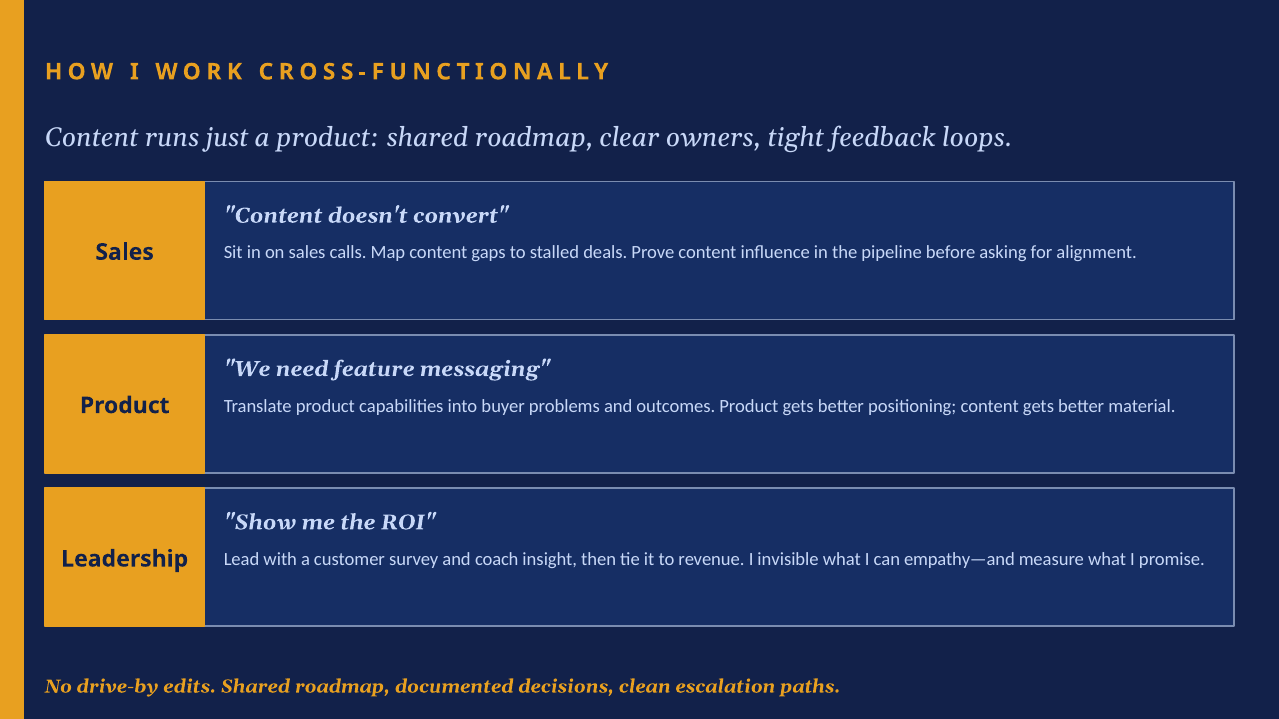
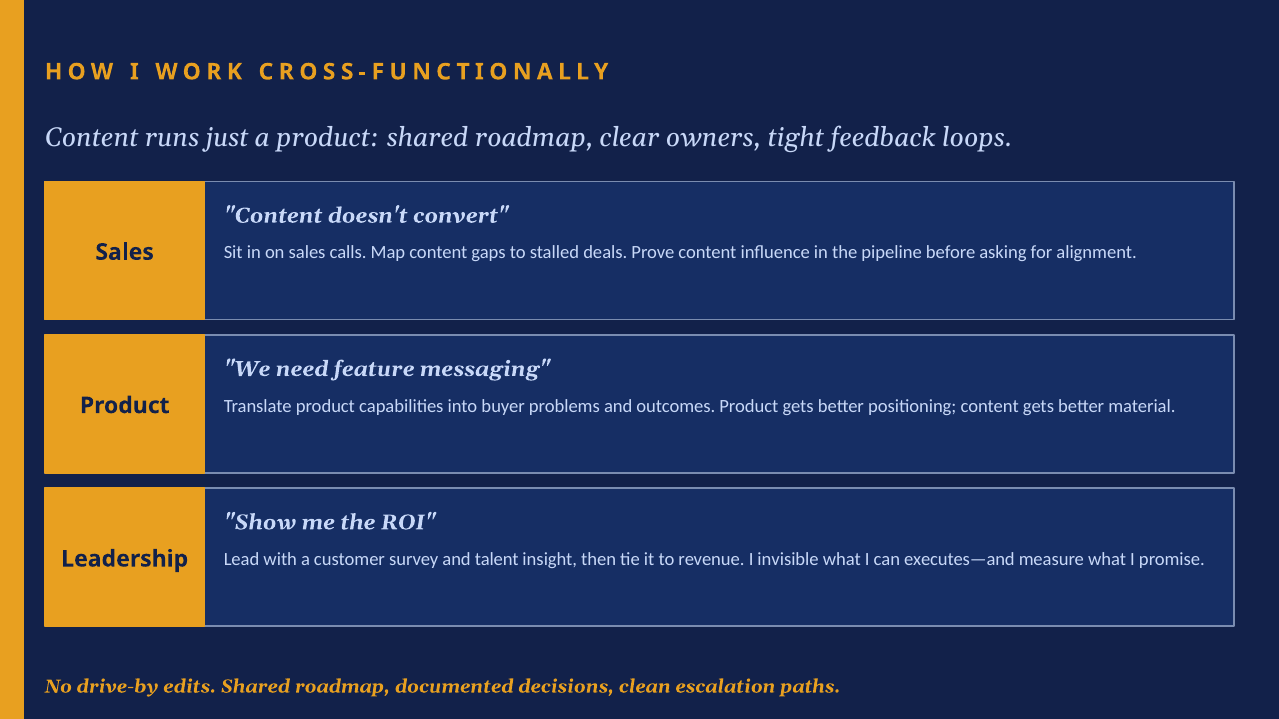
coach: coach -> talent
empathy—and: empathy—and -> executes—and
